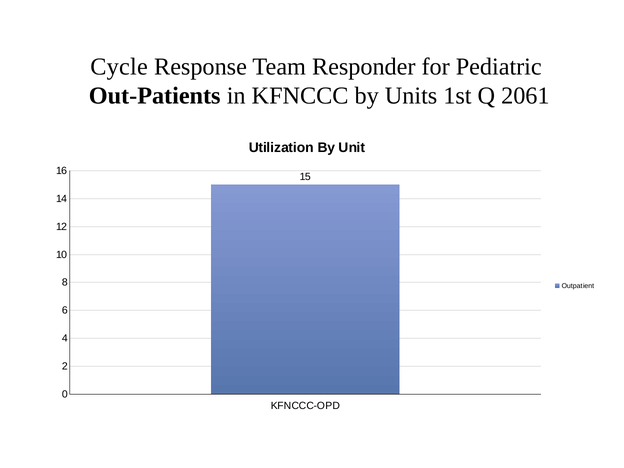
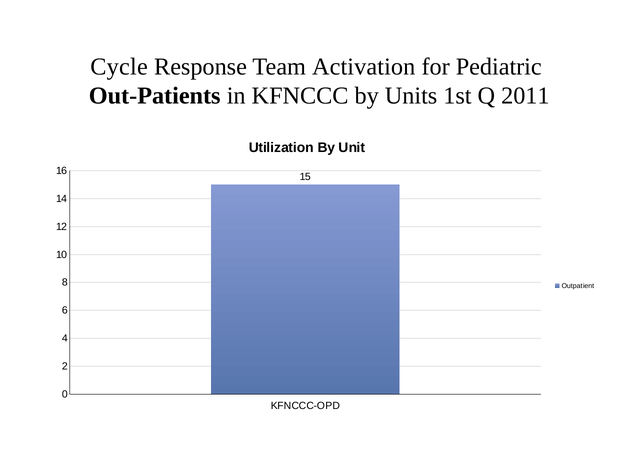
Responder: Responder -> Activation
2061: 2061 -> 2011
